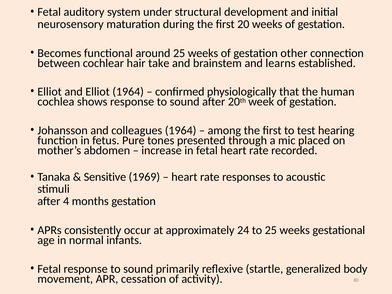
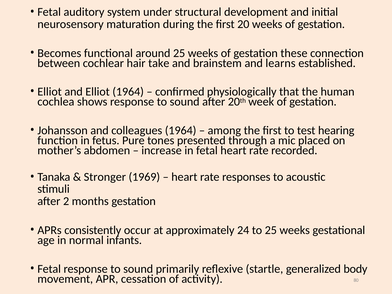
other: other -> these
Sensitive: Sensitive -> Stronger
4: 4 -> 2
